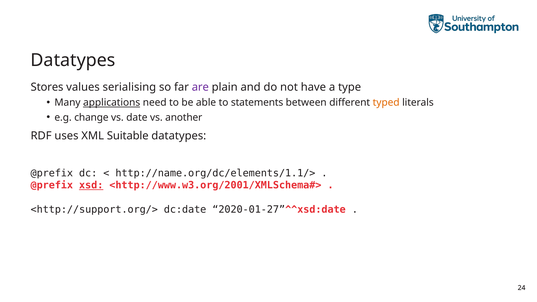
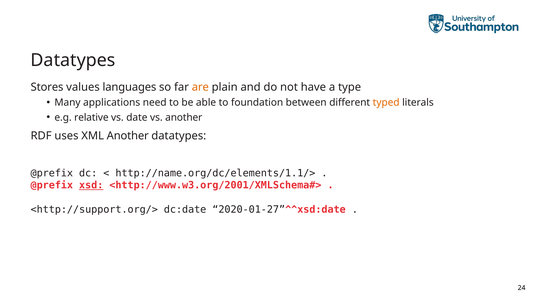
serialising: serialising -> languages
are colour: purple -> orange
applications underline: present -> none
statements: statements -> foundation
change: change -> relative
XML Suitable: Suitable -> Another
